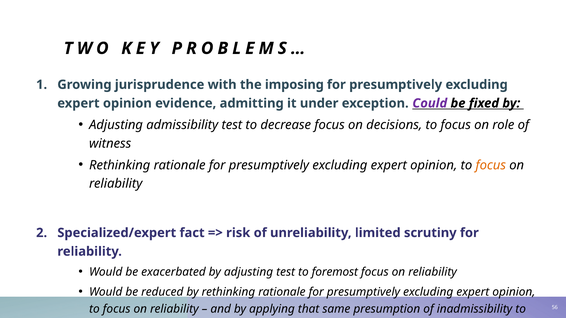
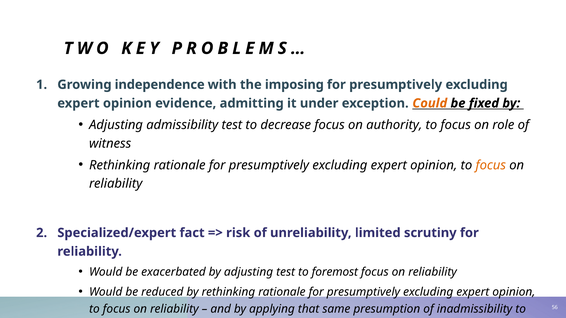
jurisprudence: jurisprudence -> independence
Could colour: purple -> orange
decisions: decisions -> authority
